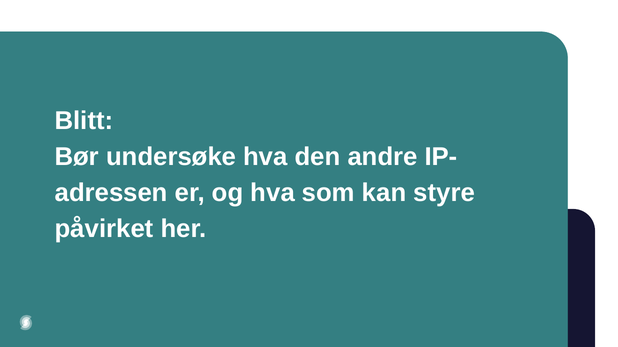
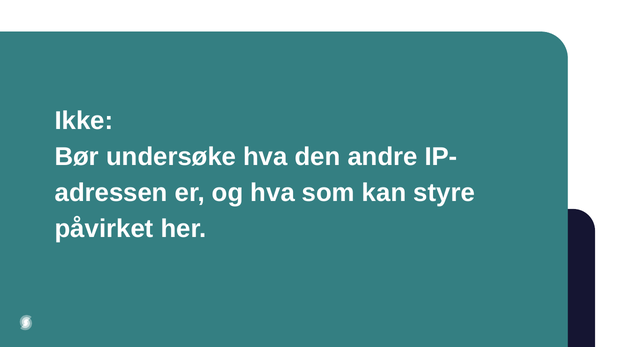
Blitt: Blitt -> Ikke
